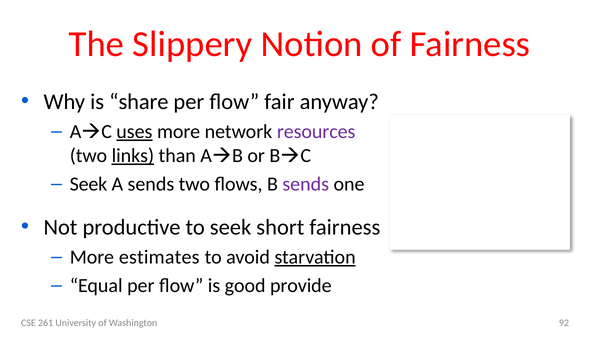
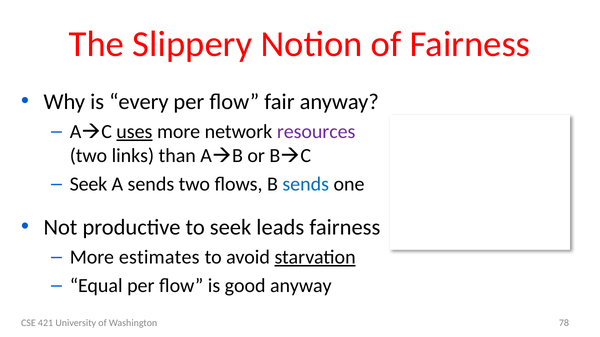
share: share -> every
links underline: present -> none
sends at (306, 185) colour: purple -> blue
short: short -> leads
good provide: provide -> anyway
261: 261 -> 421
92: 92 -> 78
